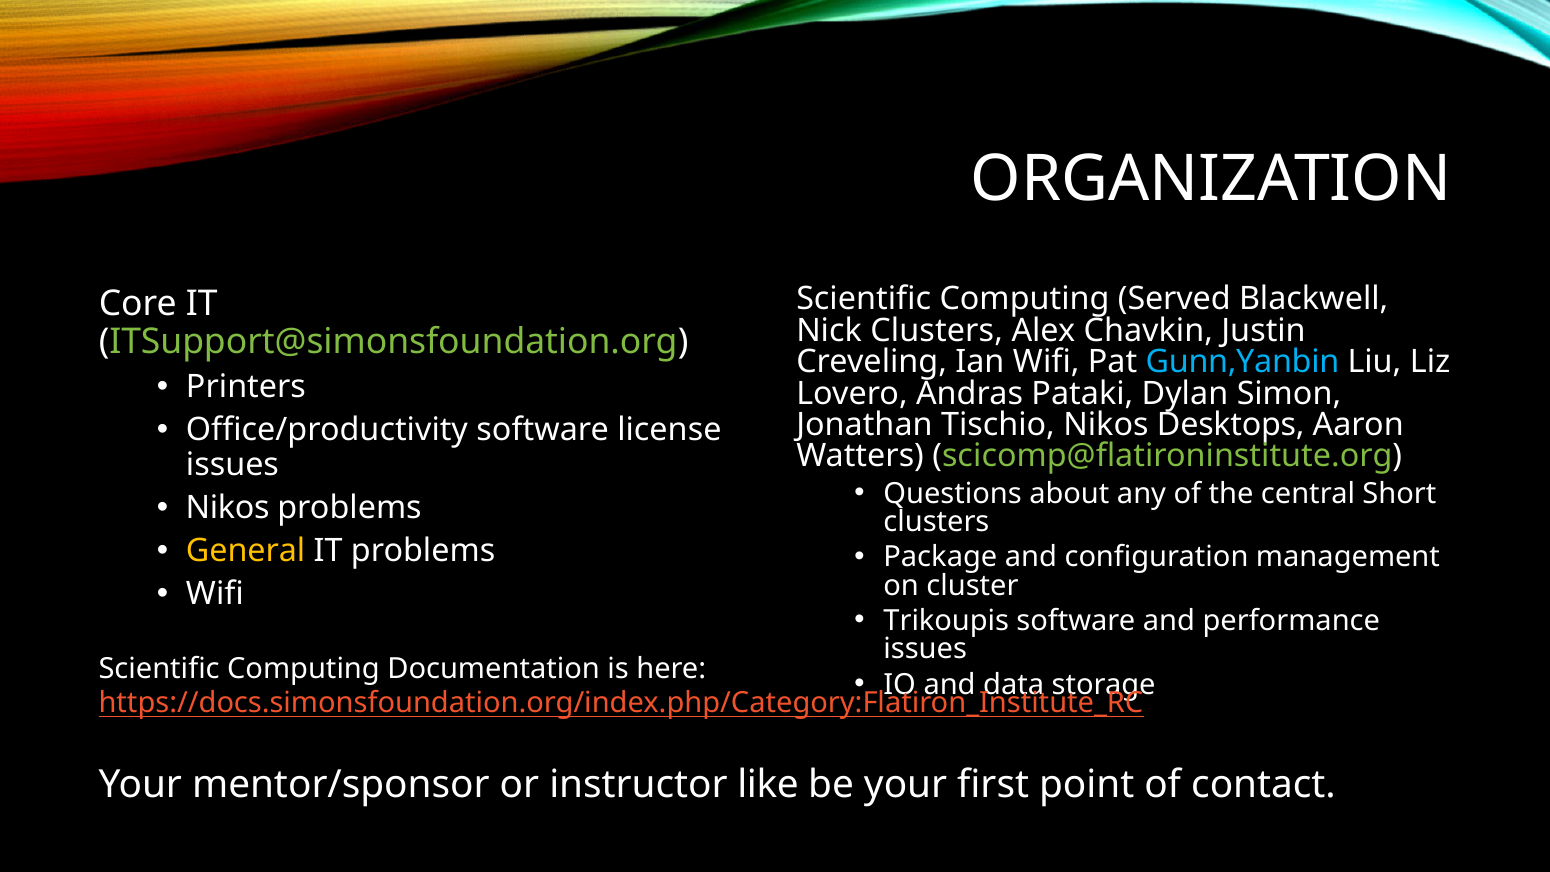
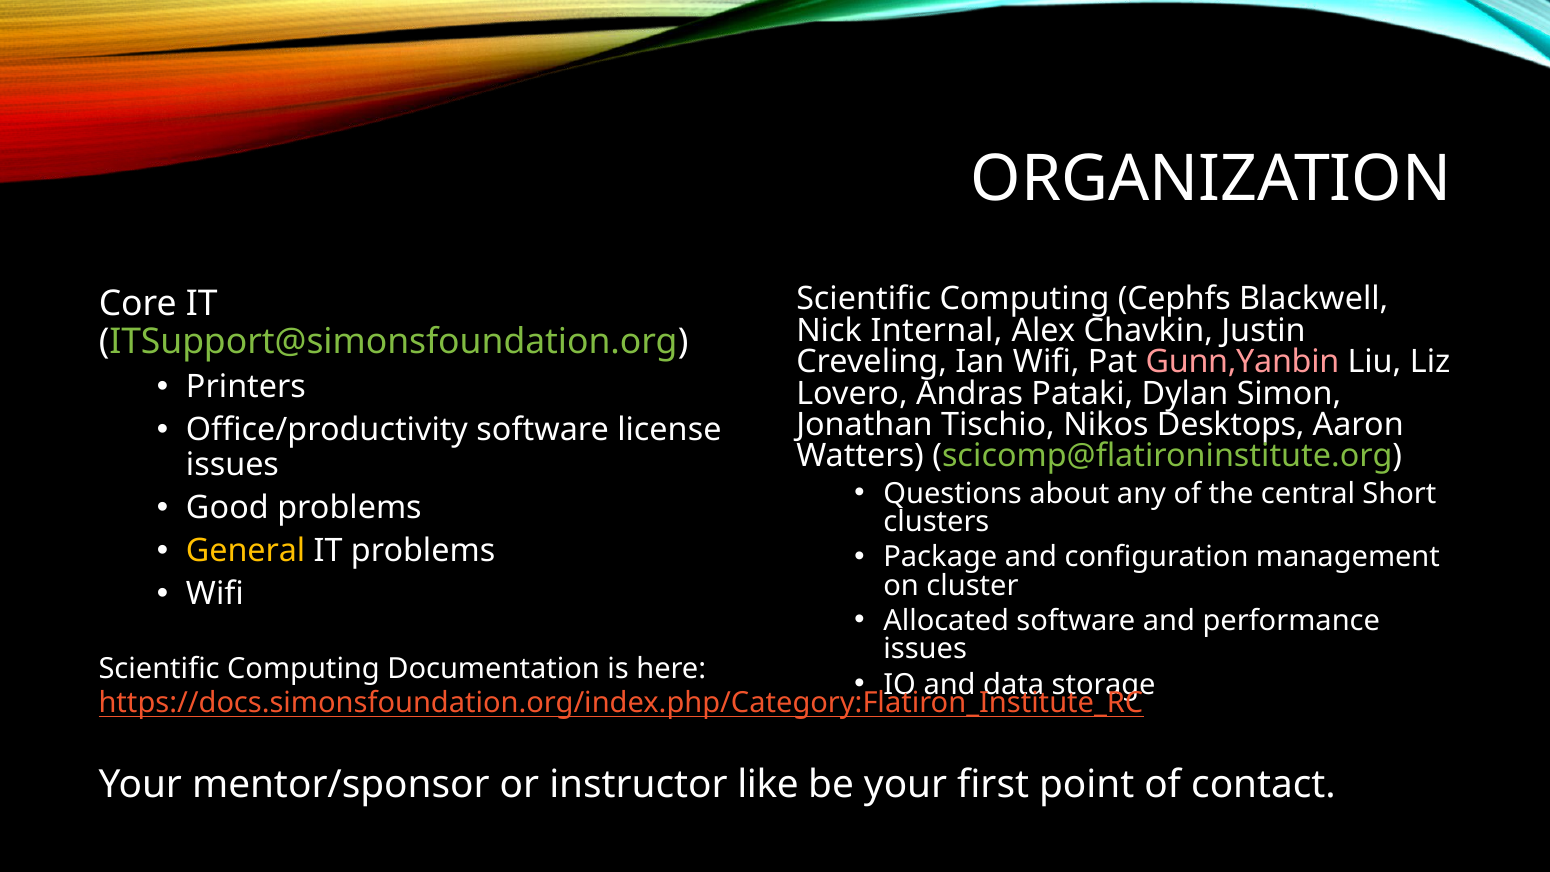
Served: Served -> Cephfs
Nick Clusters: Clusters -> Internal
Gunn,Yanbin colour: light blue -> pink
Nikos at (228, 508): Nikos -> Good
Trikoupis: Trikoupis -> Allocated
